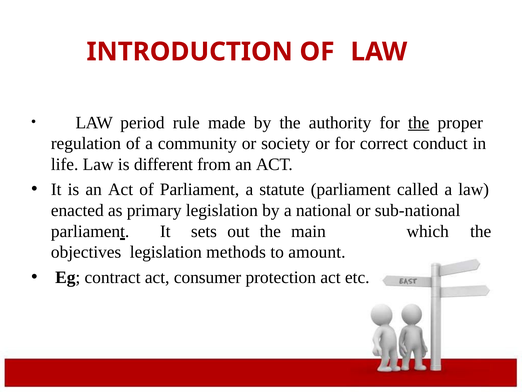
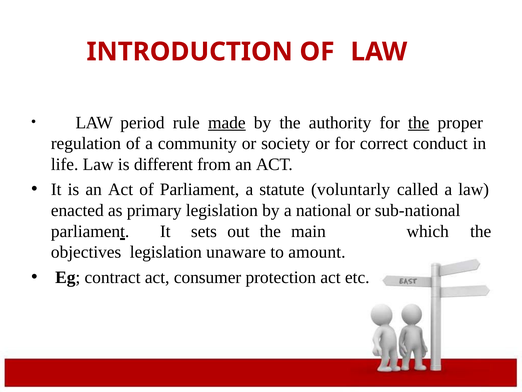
made underline: none -> present
statute parliament: parliament -> voluntarly
methods: methods -> unaware
